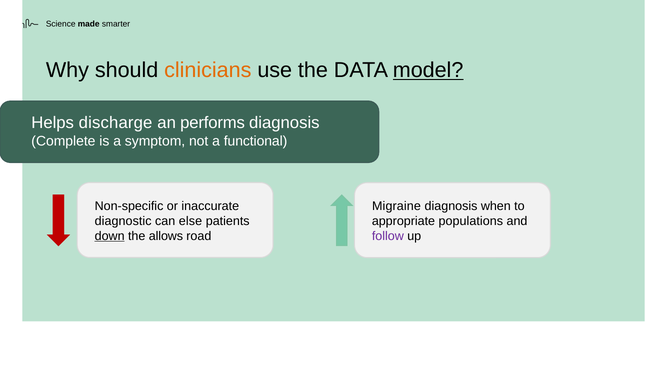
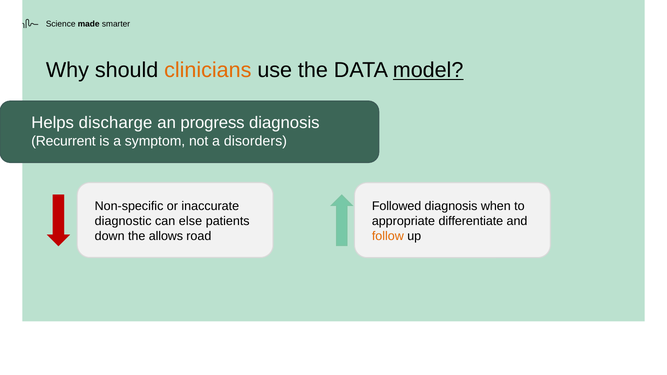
performs: performs -> progress
Complete: Complete -> Recurrent
functional: functional -> disorders
Migraine: Migraine -> Followed
populations: populations -> differentiate
down underline: present -> none
follow colour: purple -> orange
